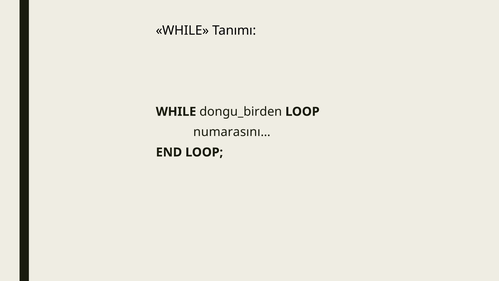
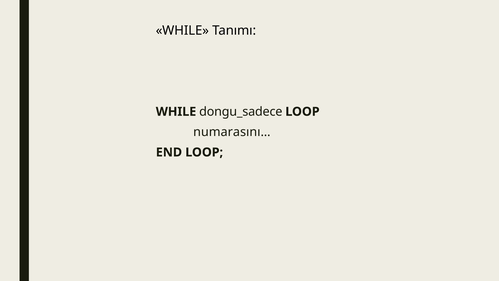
dongu_birden: dongu_birden -> dongu_sadece
